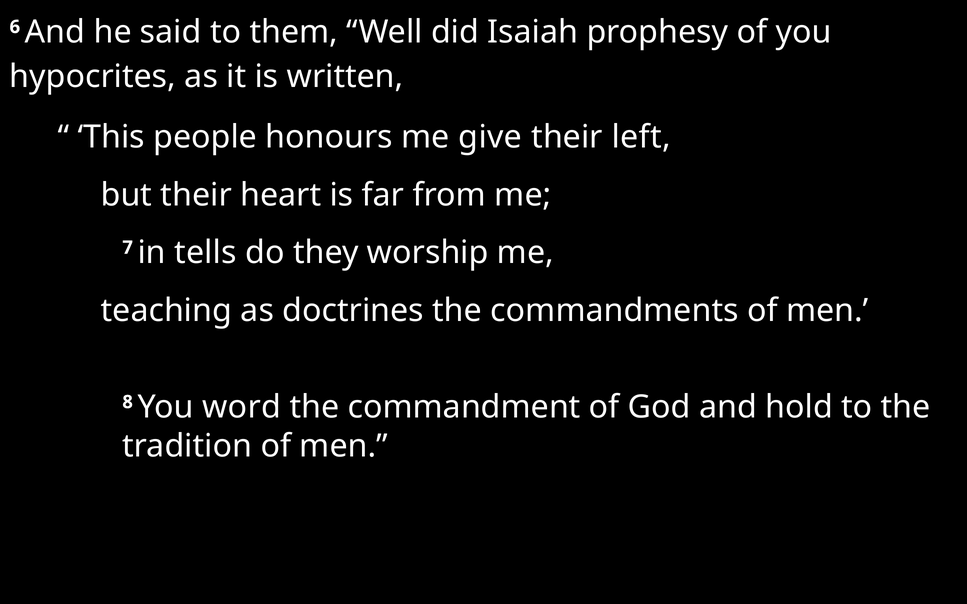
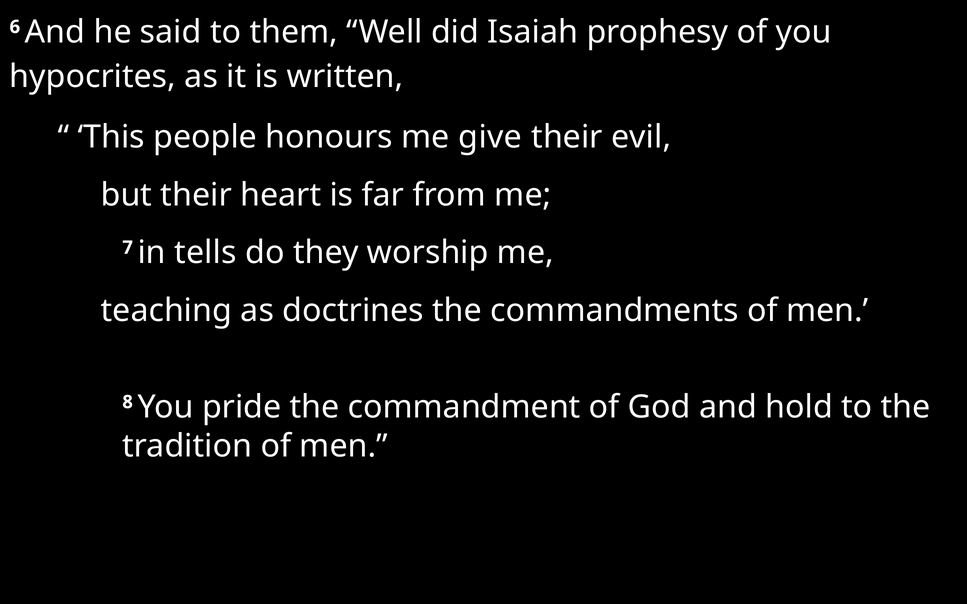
left: left -> evil
word: word -> pride
